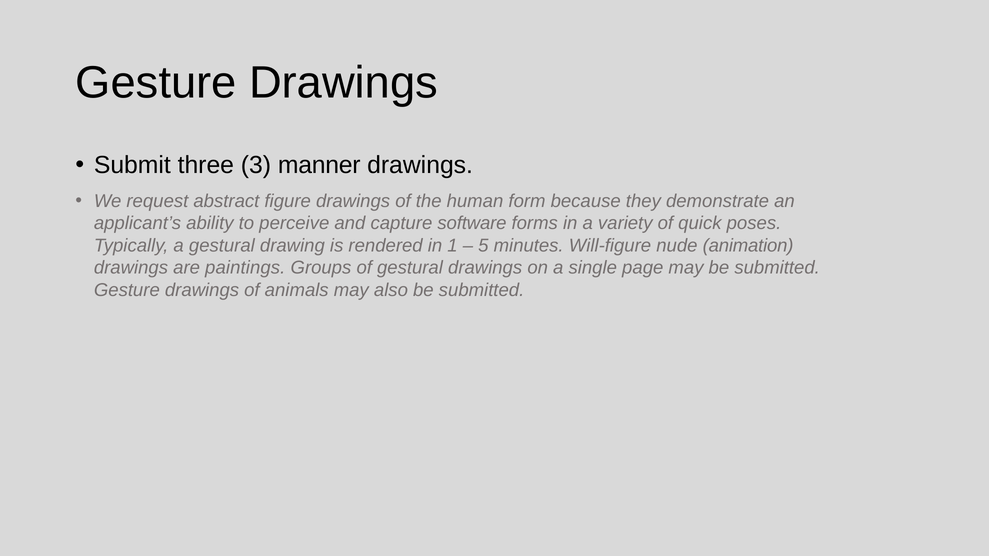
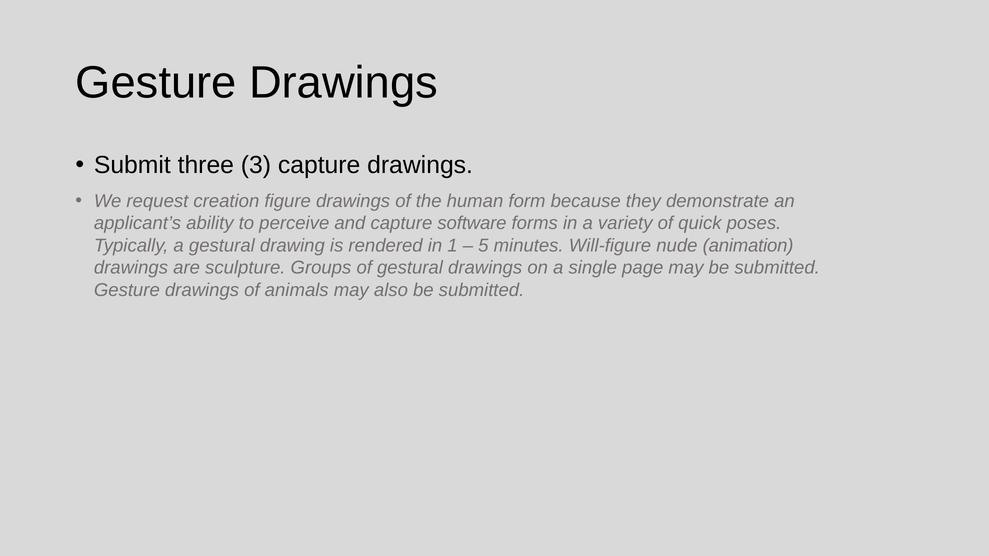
3 manner: manner -> capture
abstract: abstract -> creation
paintings: paintings -> sculpture
